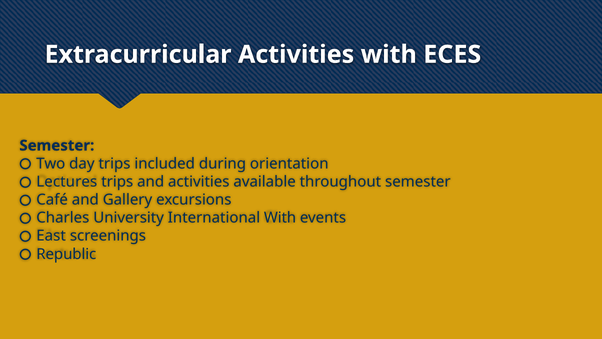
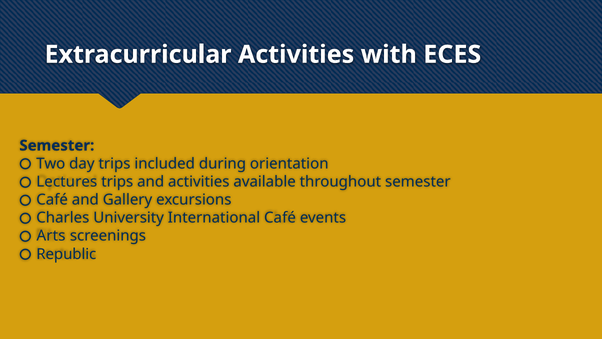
International With: With -> Café
East: East -> Arts
